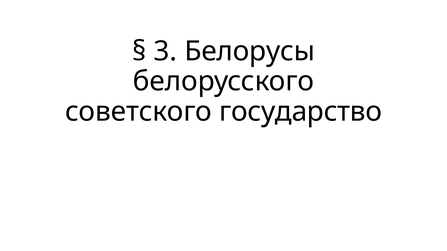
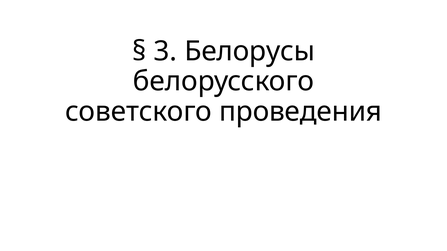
государство: государство -> проведения
